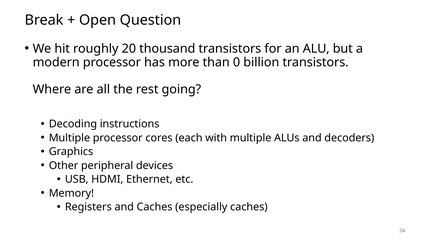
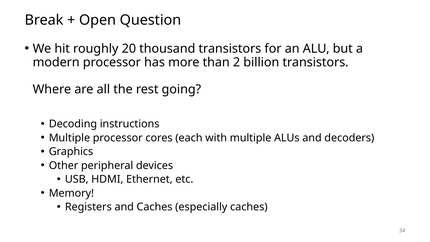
0: 0 -> 2
